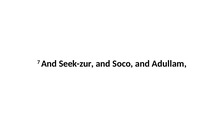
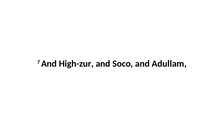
Seek-zur: Seek-zur -> High-zur
